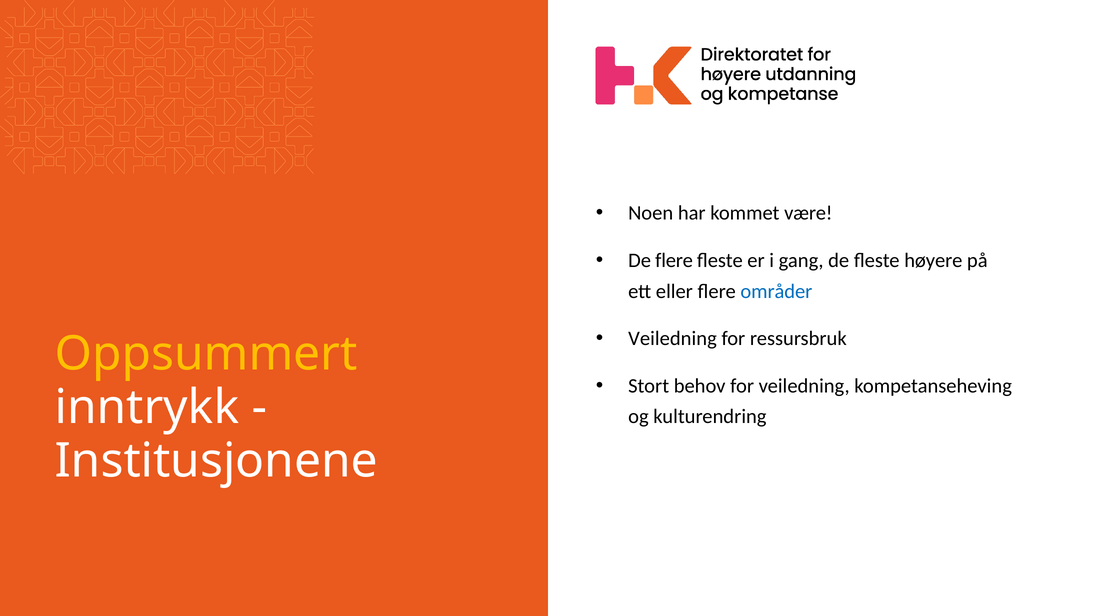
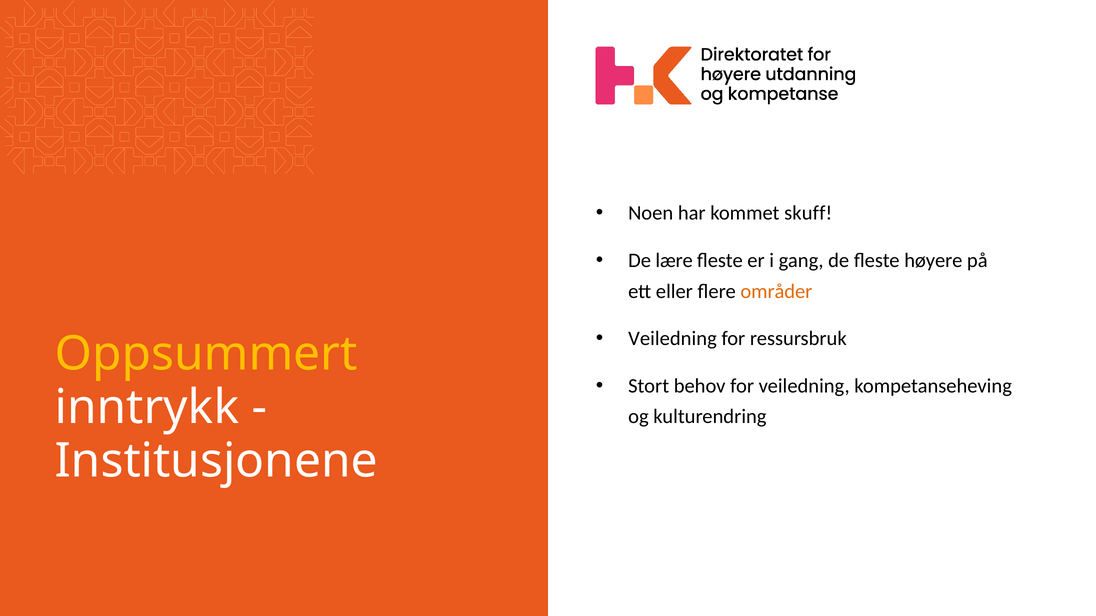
være: være -> skuff
De flere: flere -> lære
områder colour: blue -> orange
